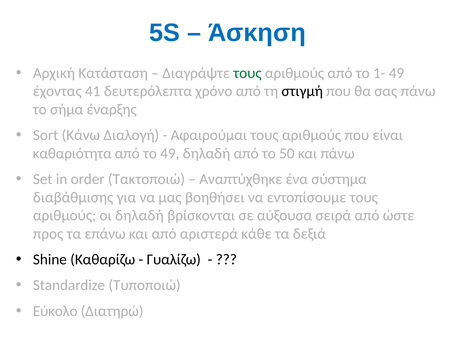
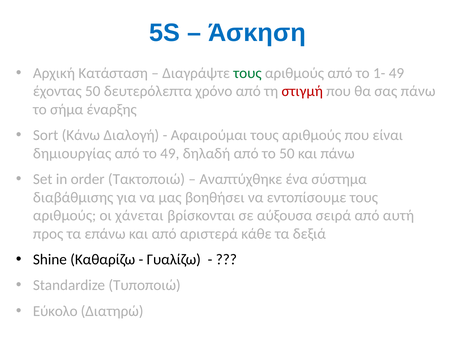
έχοντας 41: 41 -> 50
στιγμή colour: black -> red
καθαριότητα: καθαριότητα -> δημιουργίας
οι δηλαδή: δηλαδή -> χάνεται
ώστε: ώστε -> αυτή
